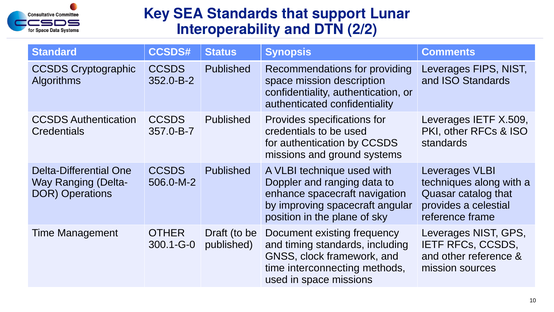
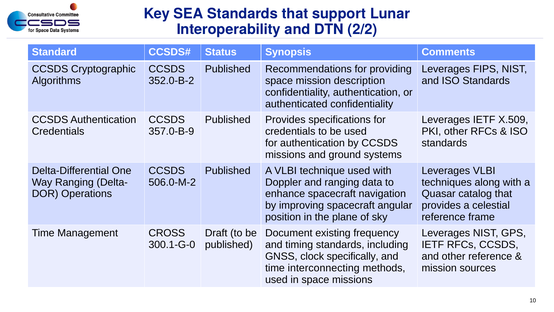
357.0-B-7: 357.0-B-7 -> 357.0-B-9
Management OTHER: OTHER -> CROSS
framework: framework -> specifically
